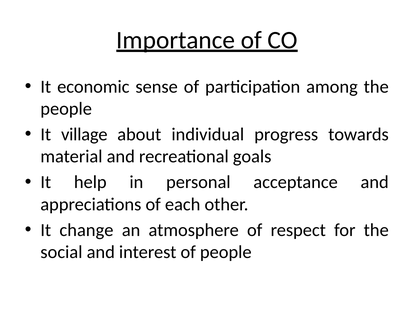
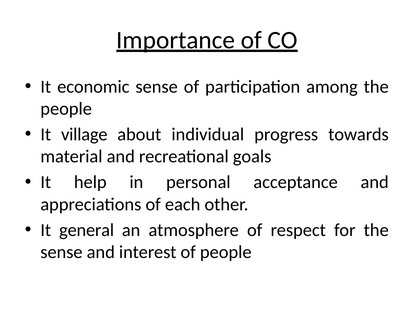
change: change -> general
social at (61, 252): social -> sense
